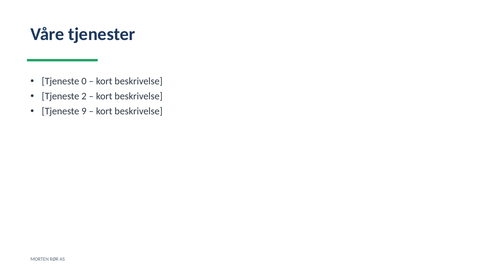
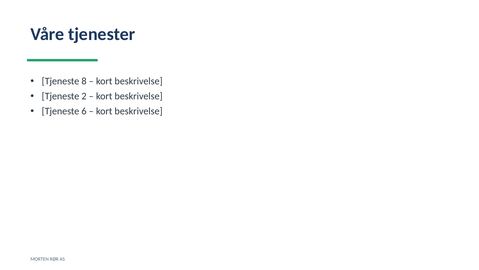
0: 0 -> 8
9: 9 -> 6
